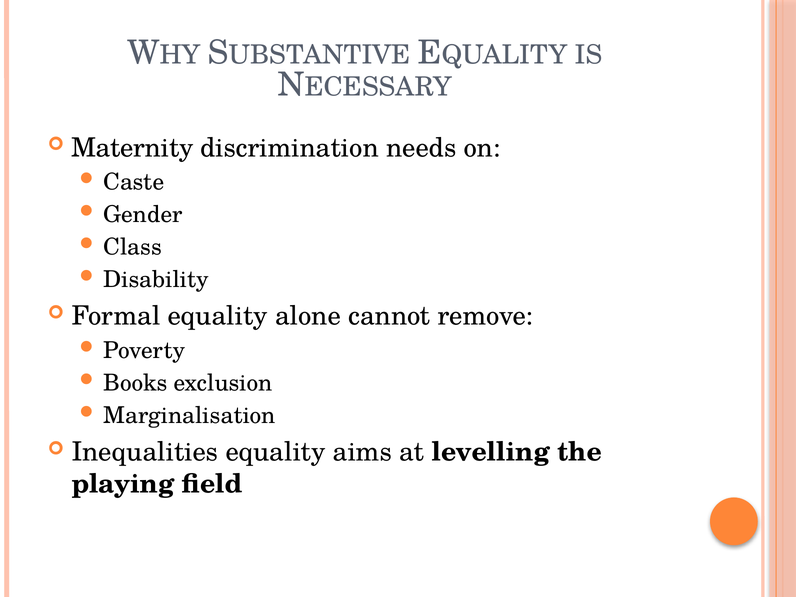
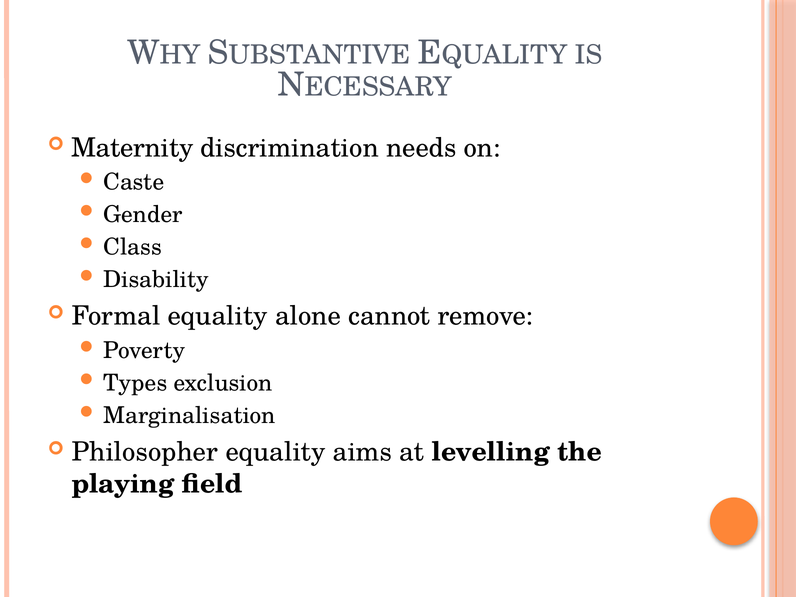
Books: Books -> Types
Inequalities: Inequalities -> Philosopher
